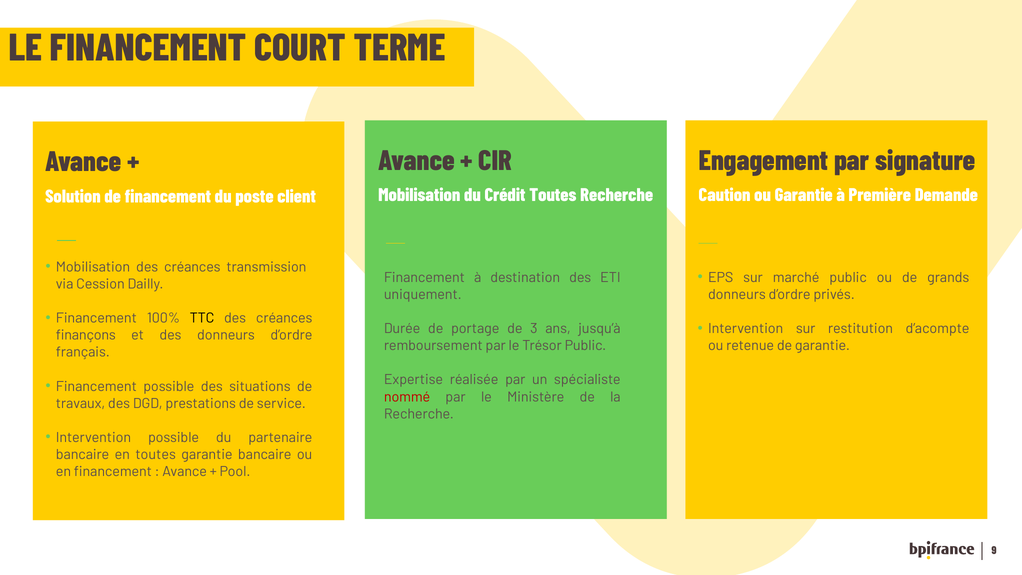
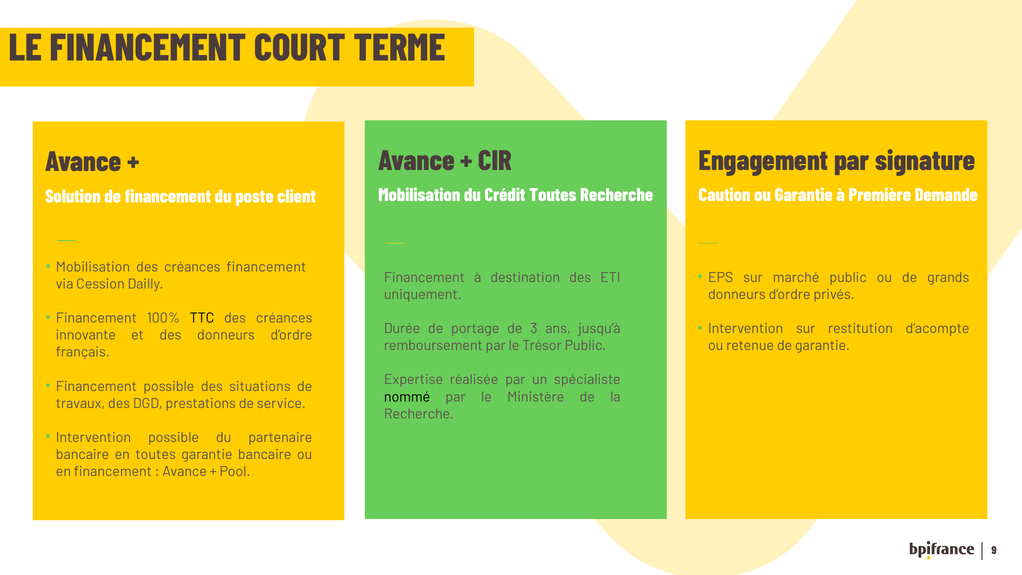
créances transmission: transmission -> financement
finançons: finançons -> innovante
nommé colour: red -> black
